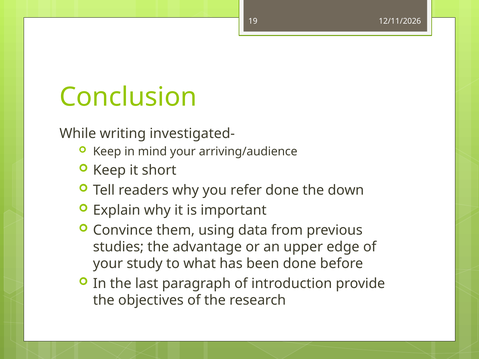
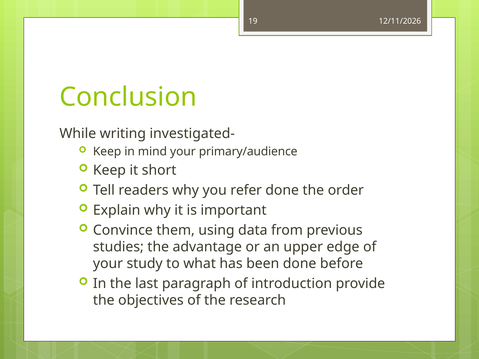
arriving/audience: arriving/audience -> primary/audience
down: down -> order
